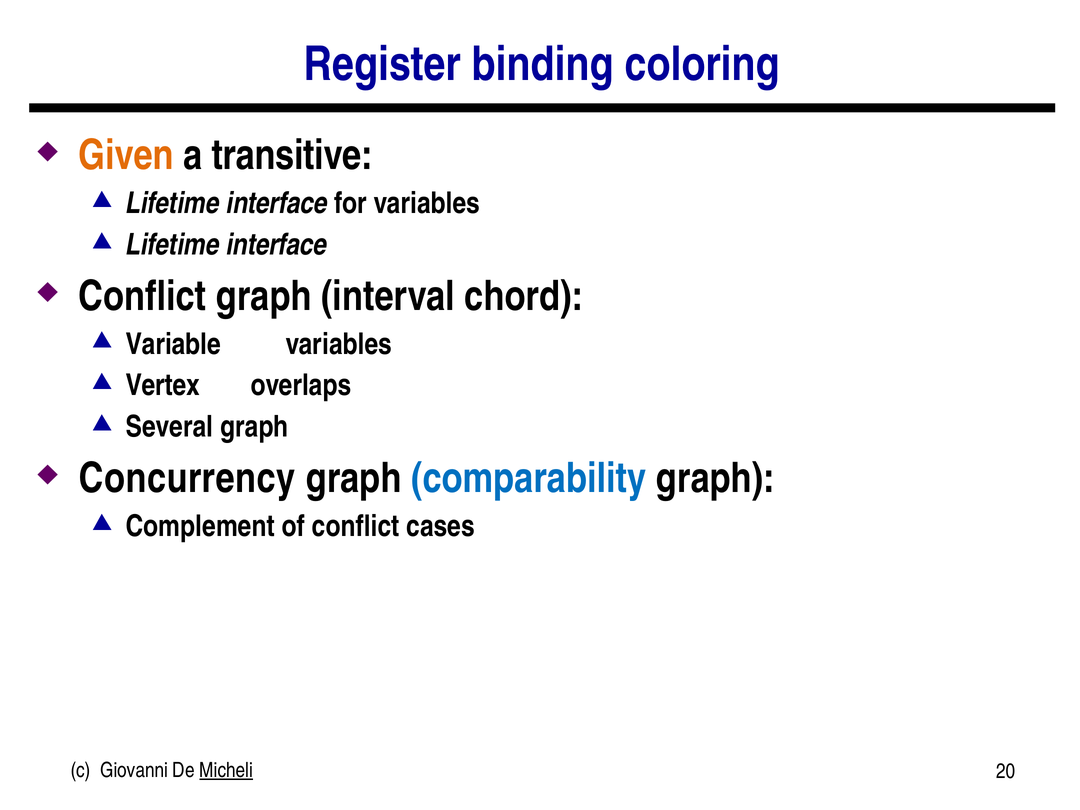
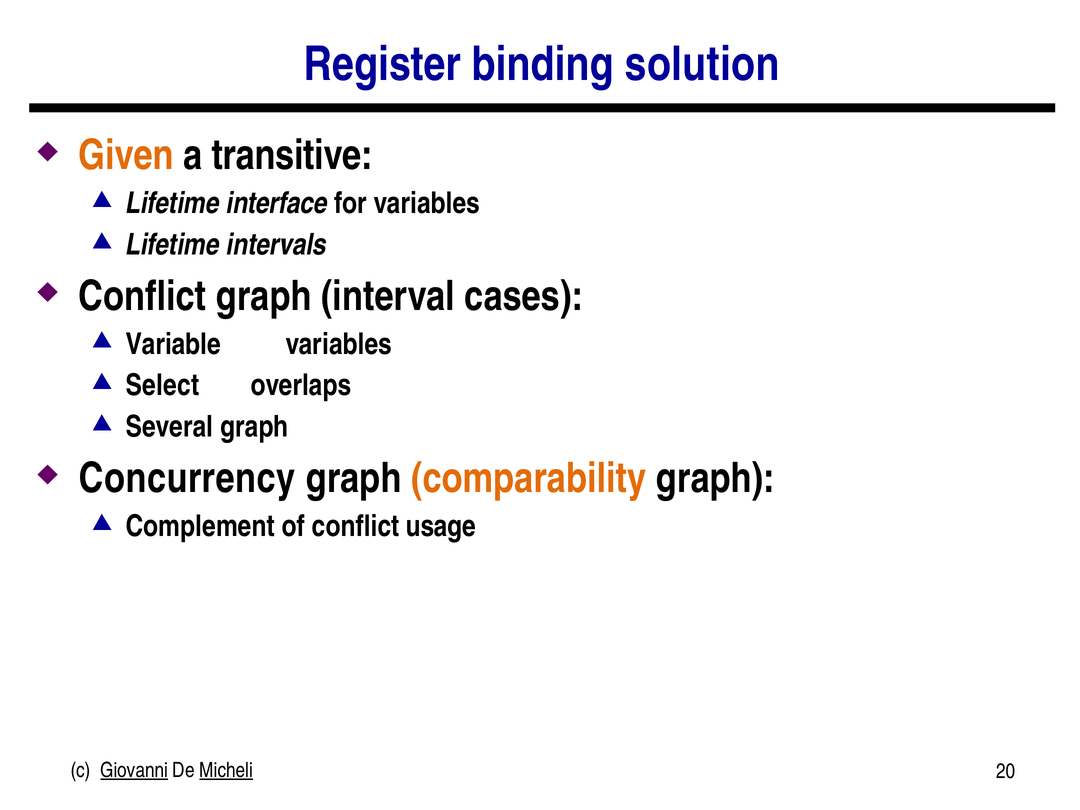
coloring: coloring -> solution
interface at (277, 245): interface -> intervals
chord: chord -> cases
Vertex: Vertex -> Select
comparability colour: blue -> orange
cases: cases -> usage
Giovanni underline: none -> present
